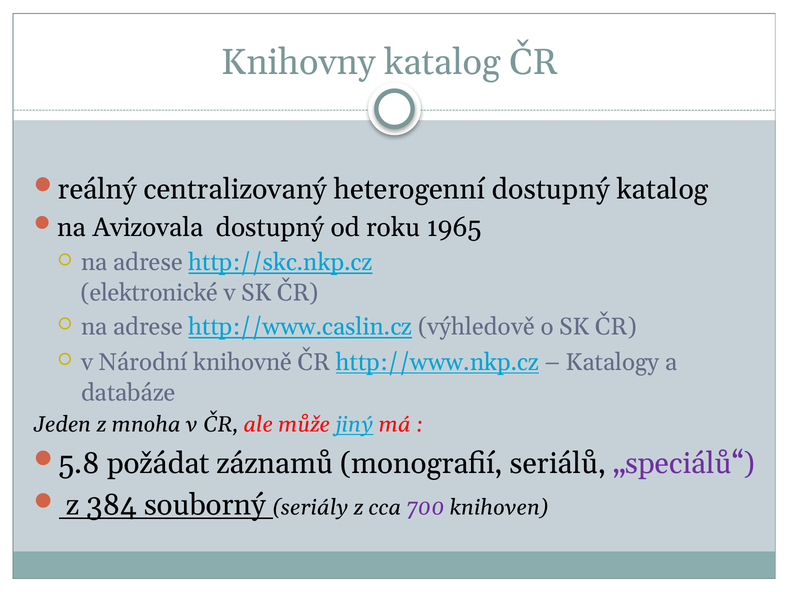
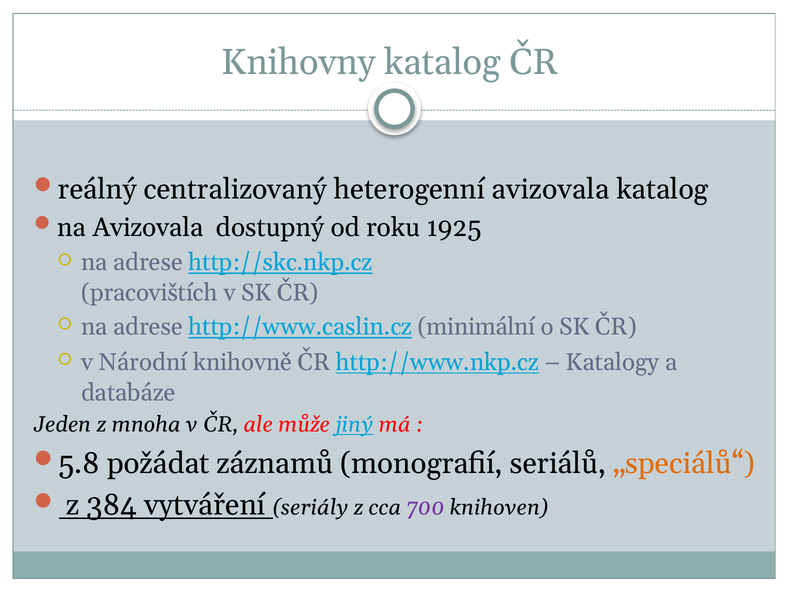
heterogenní dostupný: dostupný -> avizovala
1965: 1965 -> 1925
elektronické: elektronické -> pracovištích
výhledově: výhledově -> minimální
„speciálů“ colour: purple -> orange
souborný: souborný -> vytváření
